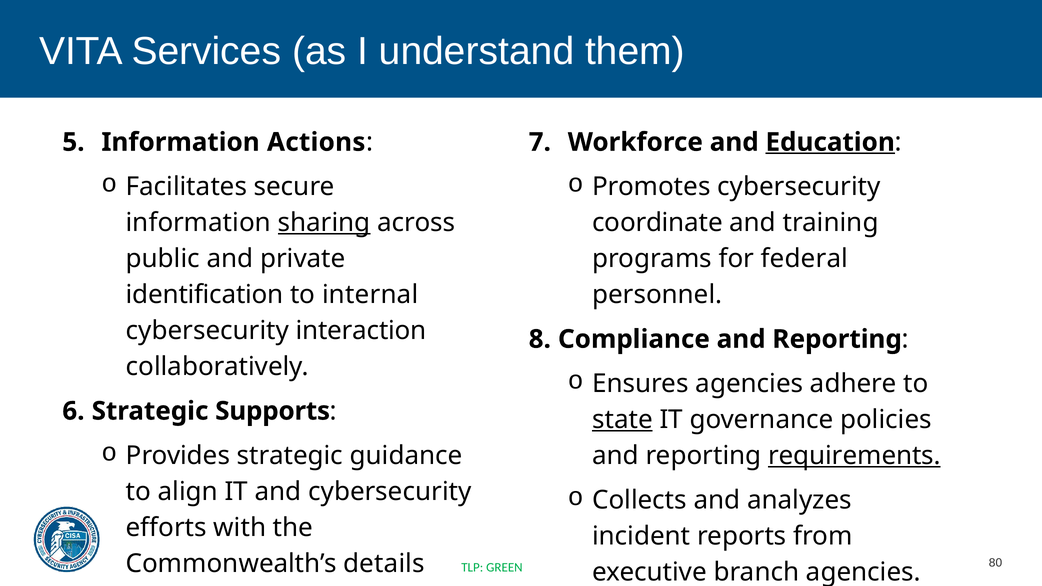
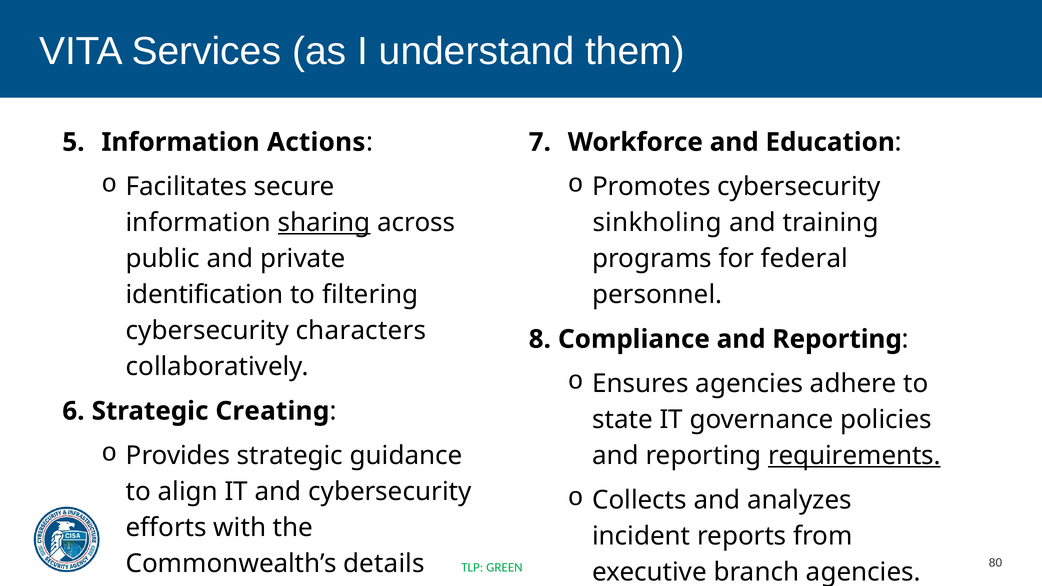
Education underline: present -> none
coordinate: coordinate -> sinkholing
internal: internal -> filtering
interaction: interaction -> characters
Supports: Supports -> Creating
state underline: present -> none
